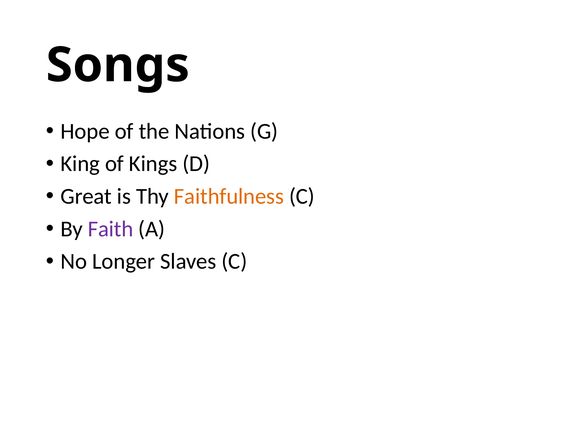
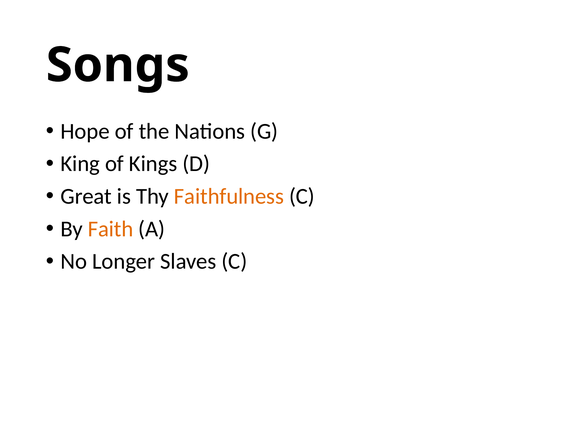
Faith colour: purple -> orange
